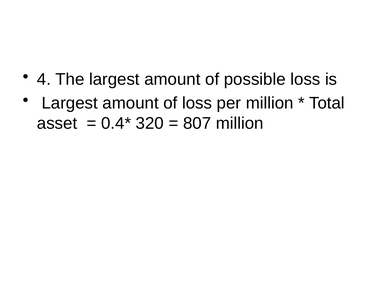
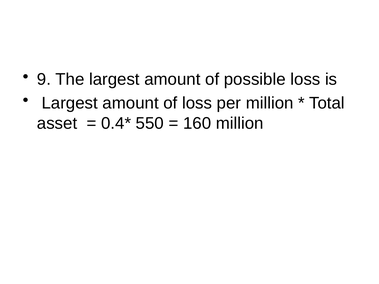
4: 4 -> 9
320: 320 -> 550
807: 807 -> 160
